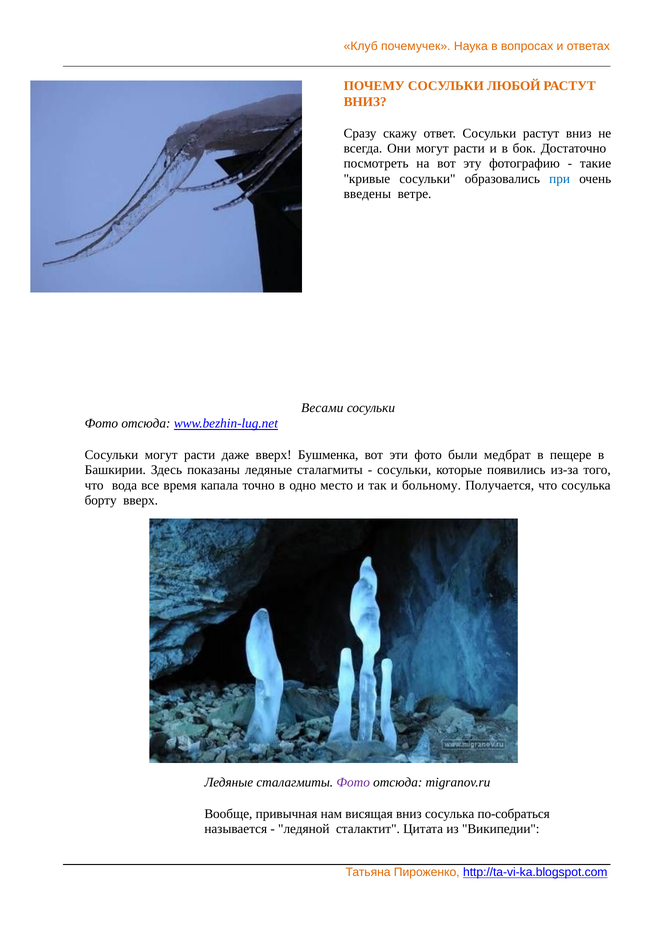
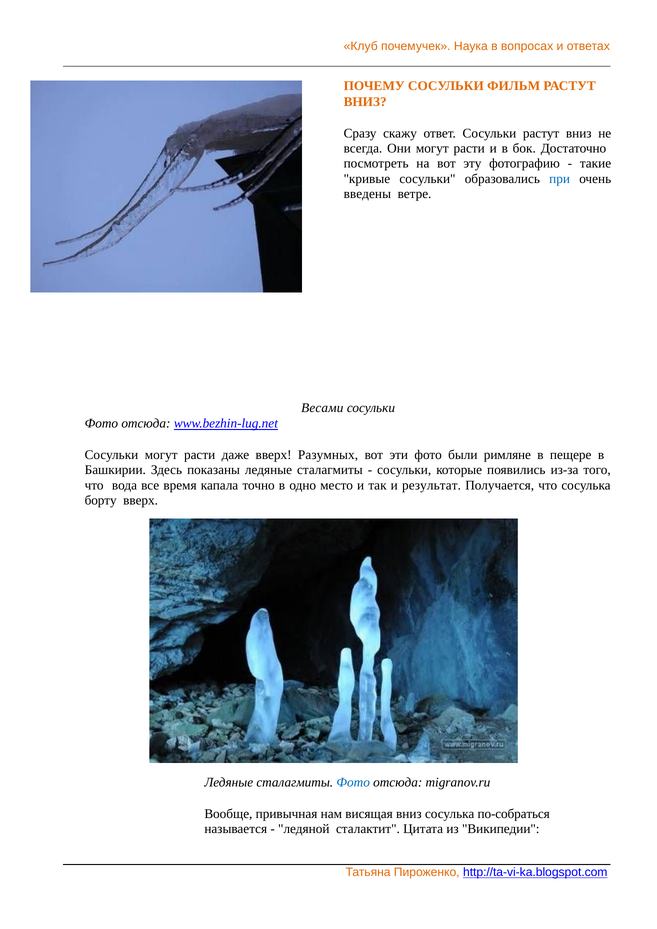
ЛЮБОЙ: ЛЮБОЙ -> ФИЛЬМ
Бушменка: Бушменка -> Разумных
медбрат: медбрат -> римляне
больному: больному -> результат
Фото at (353, 783) colour: purple -> blue
